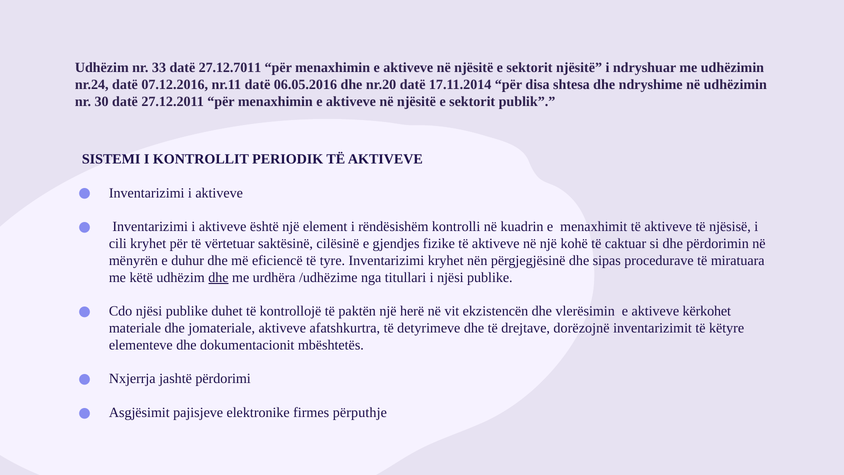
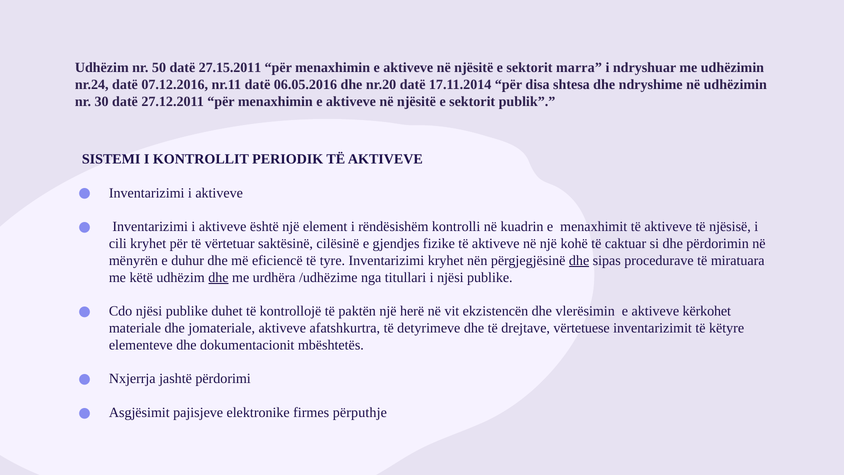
33: 33 -> 50
27.12.7011: 27.12.7011 -> 27.15.2011
sektorit njësitë: njësitë -> marra
dhe at (579, 260) underline: none -> present
dorëzojnë: dorëzojnë -> vërtetuese
